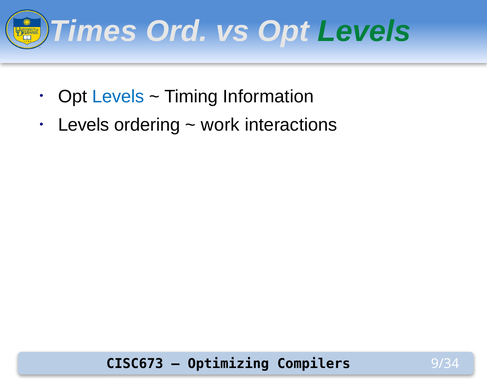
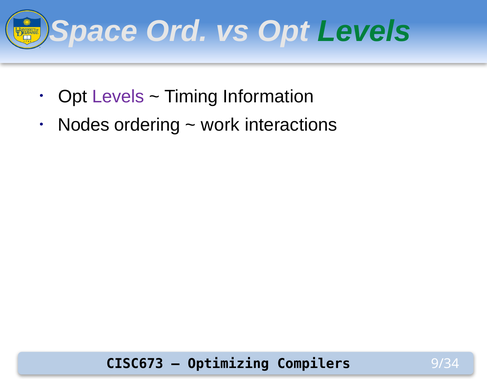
Times: Times -> Space
Levels at (118, 96) colour: blue -> purple
Levels at (84, 125): Levels -> Nodes
